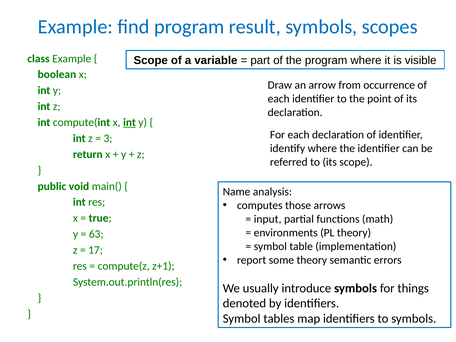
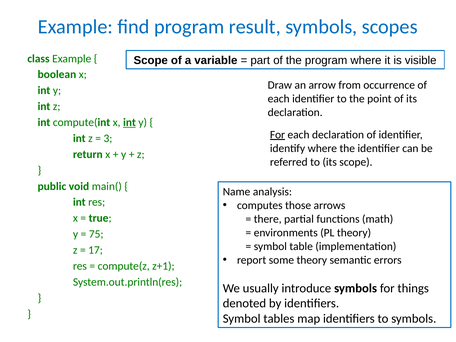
For at (278, 135) underline: none -> present
input: input -> there
63: 63 -> 75
